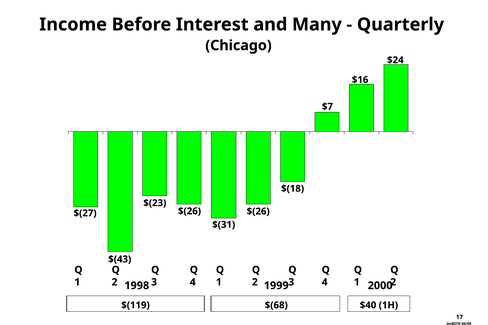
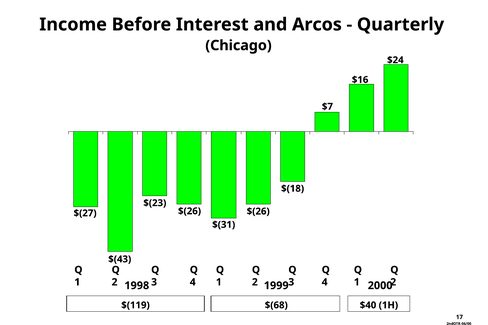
Many: Many -> Arcos
